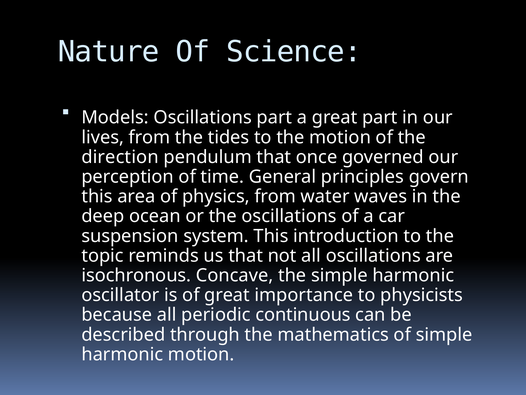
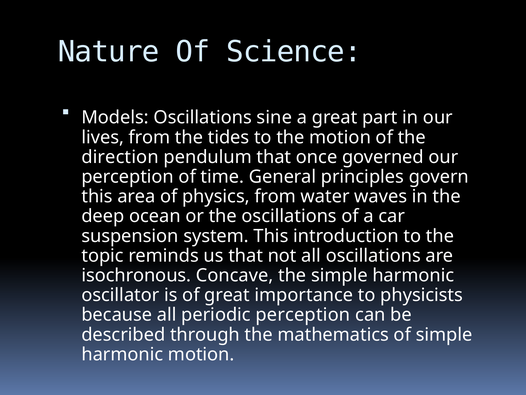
Oscillations part: part -> sine
periodic continuous: continuous -> perception
